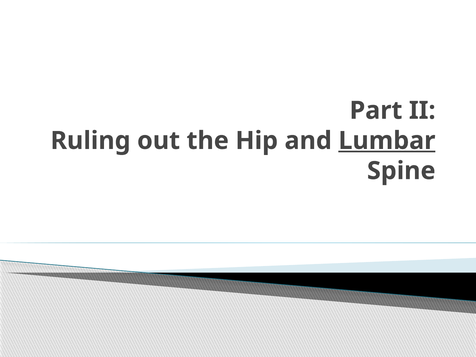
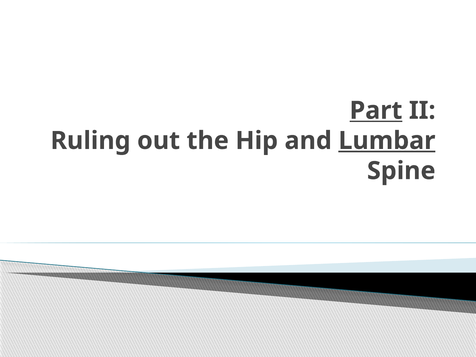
Part underline: none -> present
